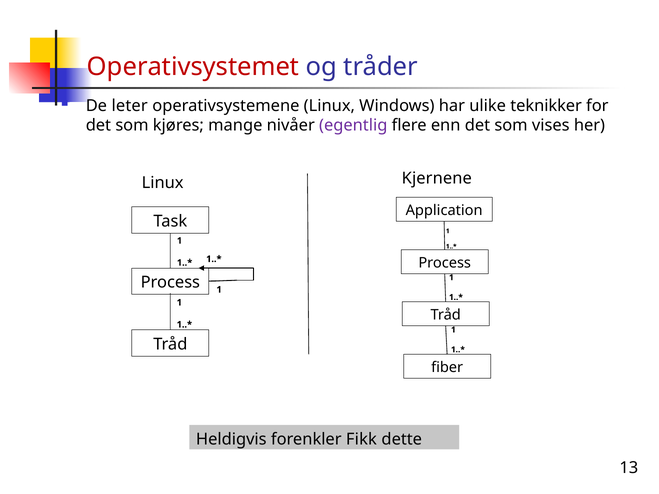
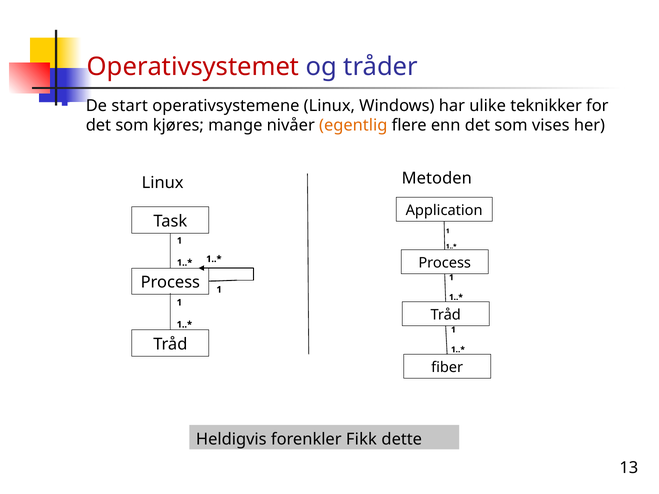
leter: leter -> start
egentlig colour: purple -> orange
Kjernene: Kjernene -> Metoden
